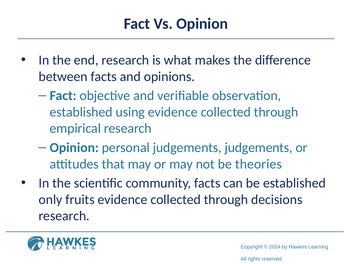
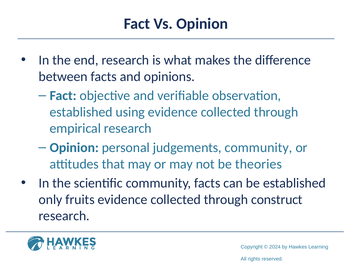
judgements judgements: judgements -> community
decisions: decisions -> construct
